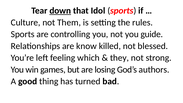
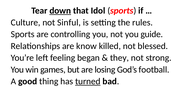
Them: Them -> Sinful
which: which -> began
authors: authors -> football
turned underline: none -> present
